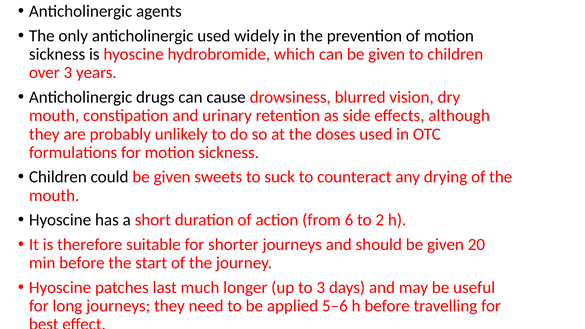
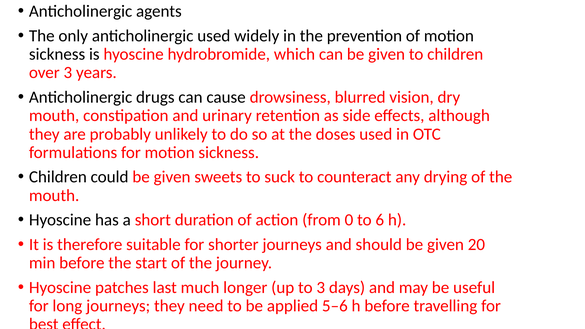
6: 6 -> 0
2: 2 -> 6
